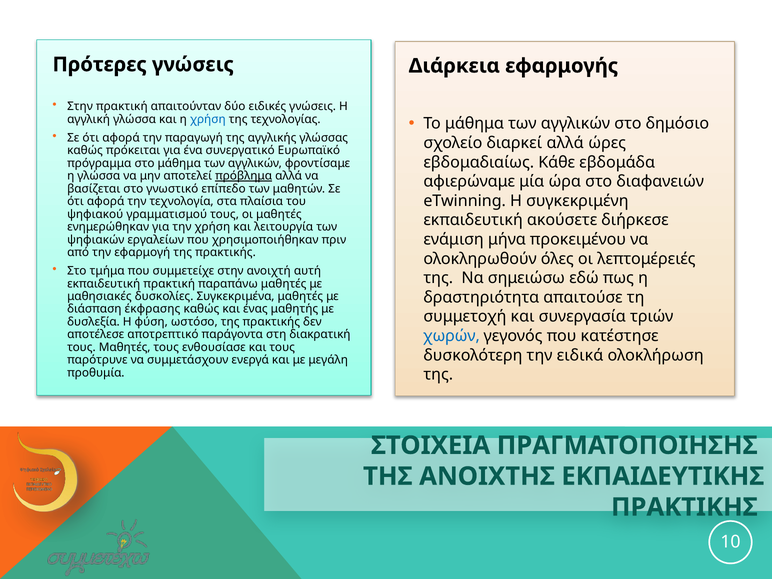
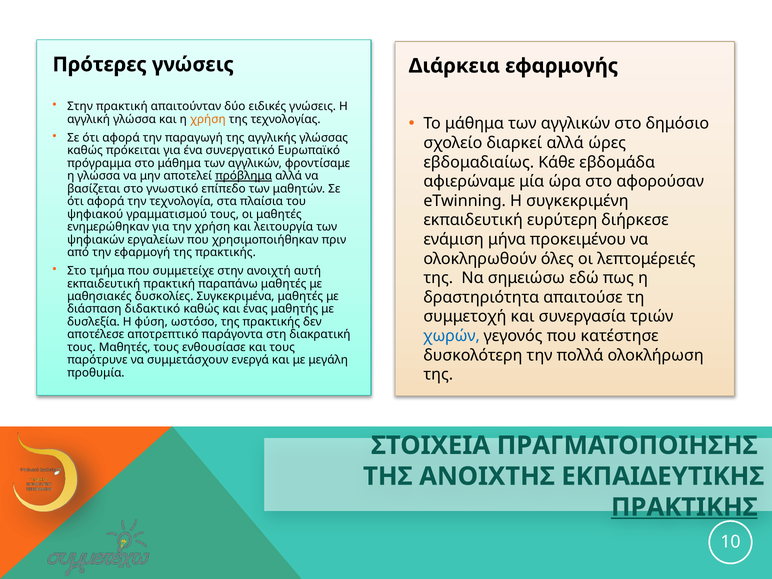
χρήση at (208, 119) colour: blue -> orange
διαφανειών: διαφανειών -> αφορούσαν
ακούσετε: ακούσετε -> ευρύτερη
έκφρασης: έκφρασης -> διδακτικό
ειδικά: ειδικά -> πολλά
ΠΡΑΚΤΙΚΗΣ underline: none -> present
